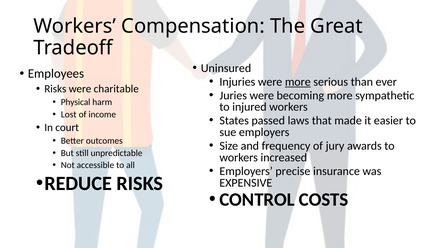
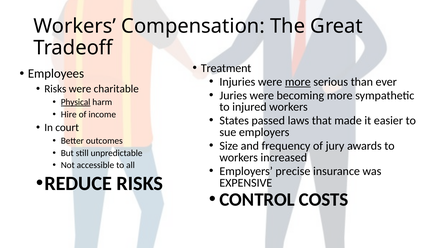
Uninsured: Uninsured -> Treatment
Physical underline: none -> present
Lost: Lost -> Hire
